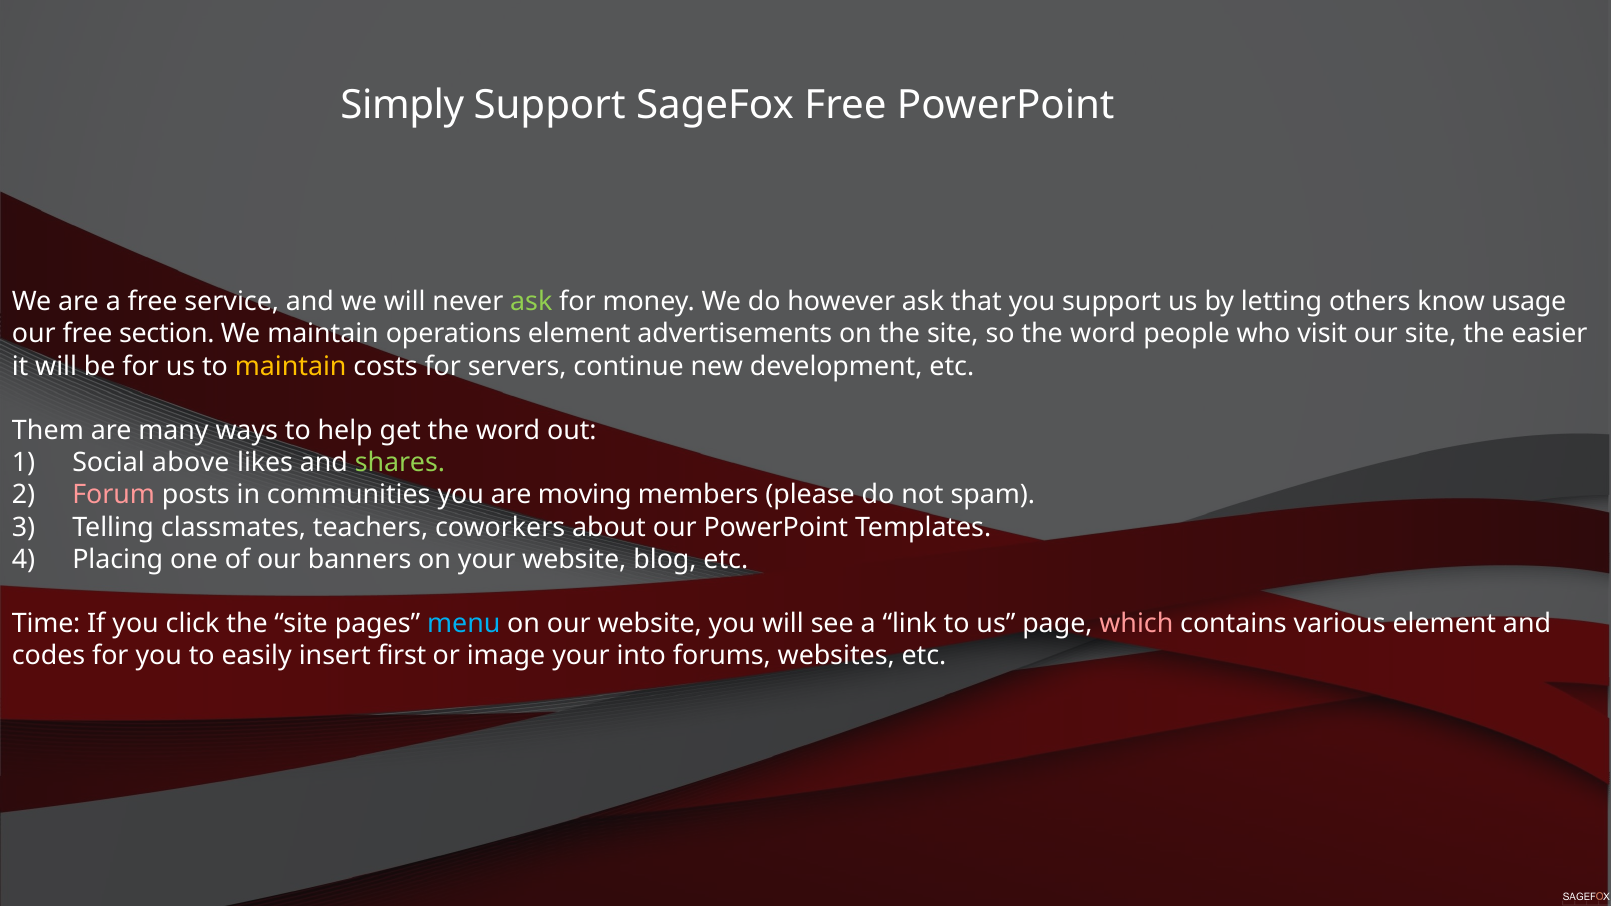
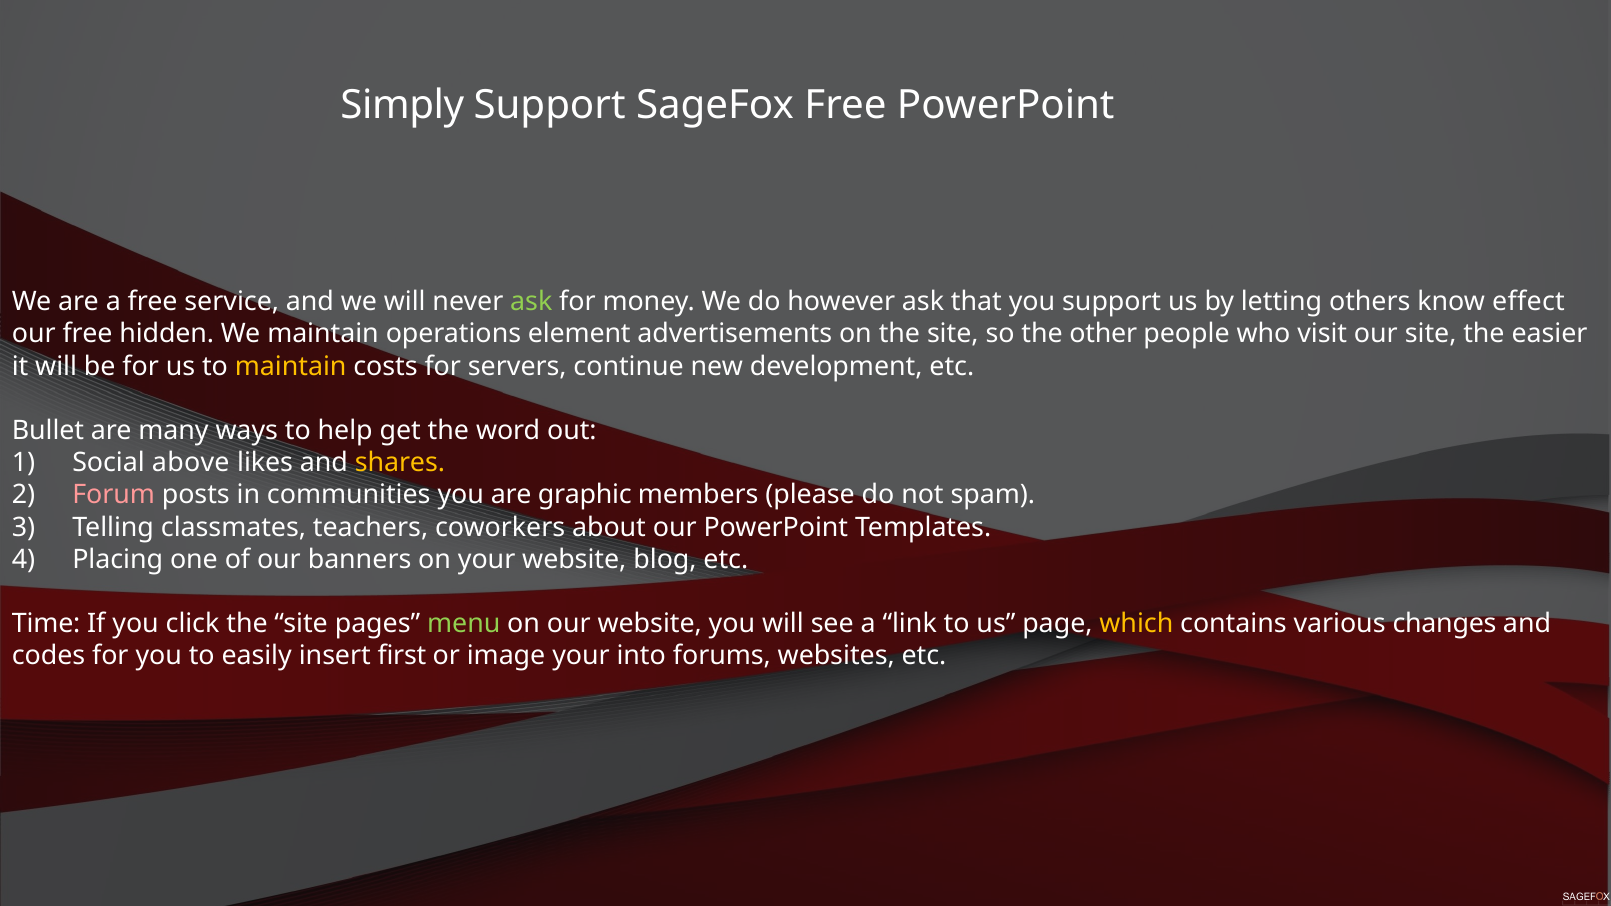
usage: usage -> effect
section: section -> hidden
so the word: word -> other
Them: Them -> Bullet
shares colour: light green -> yellow
moving: moving -> graphic
menu colour: light blue -> light green
which colour: pink -> yellow
various element: element -> changes
